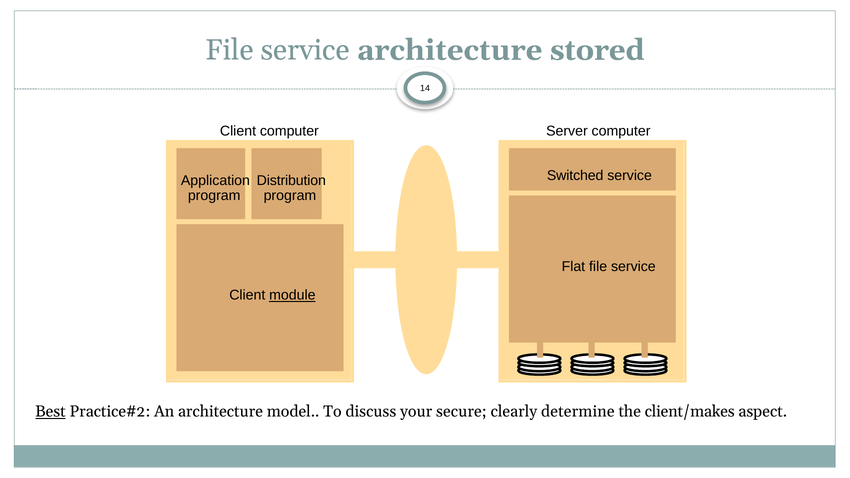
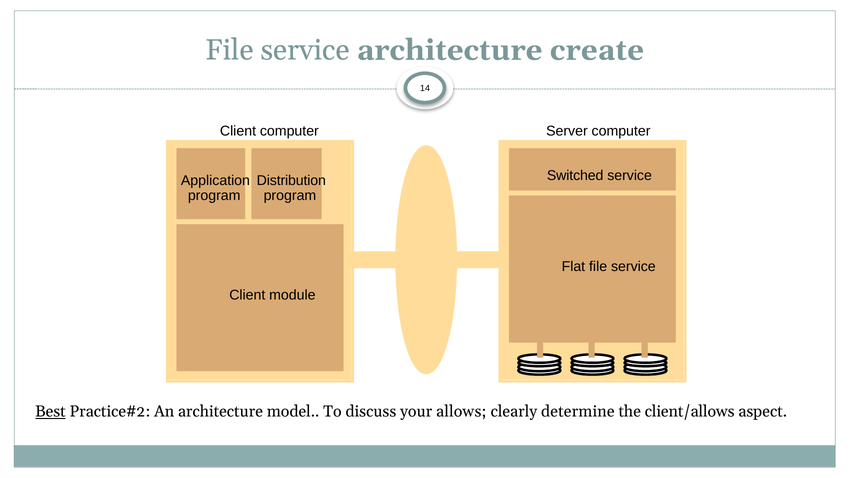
stored: stored -> create
module underline: present -> none
secure: secure -> allows
client/makes: client/makes -> client/allows
